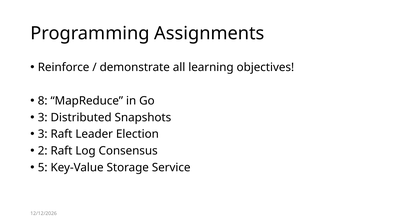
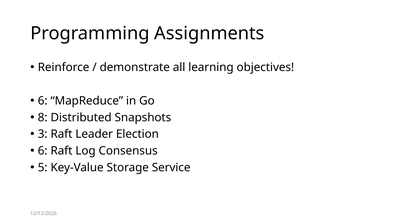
8 at (43, 101): 8 -> 6
3 at (43, 117): 3 -> 8
2 at (43, 151): 2 -> 6
